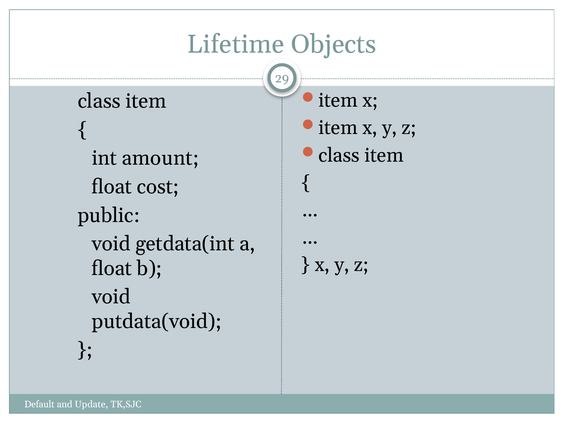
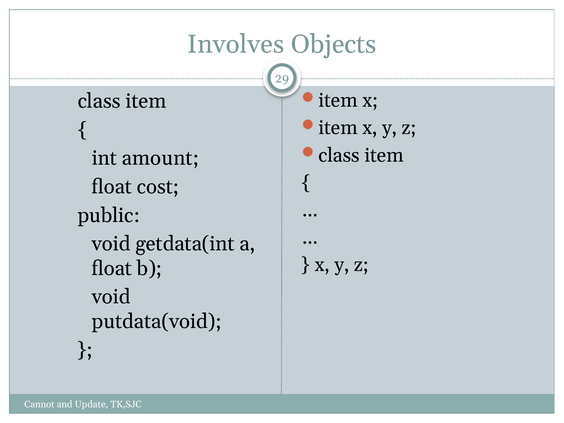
Lifetime: Lifetime -> Involves
Default: Default -> Cannot
